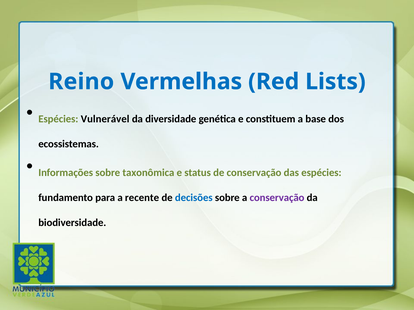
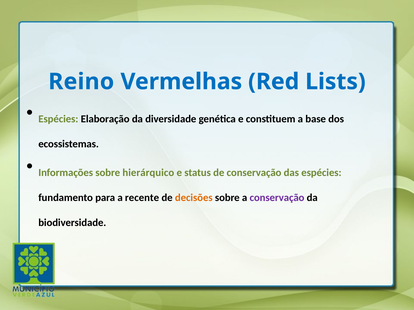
Vulnerável: Vulnerável -> Elaboração
taxonômica: taxonômica -> hierárquico
decisões colour: blue -> orange
